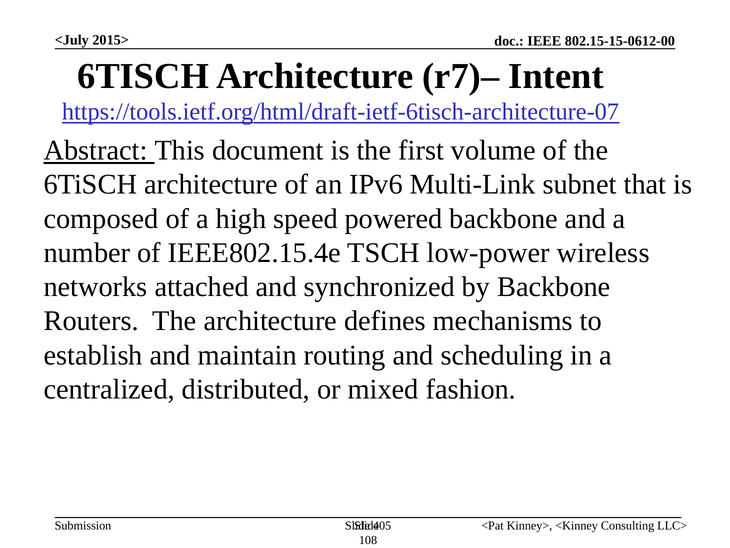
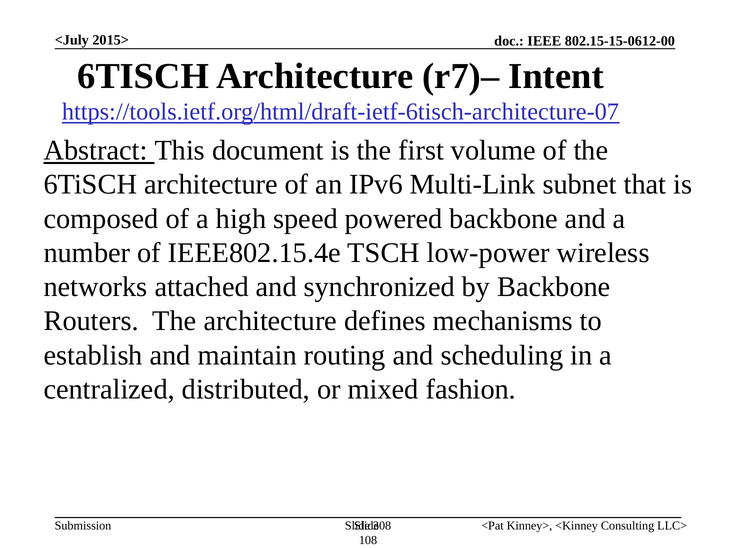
405: 405 -> 308
